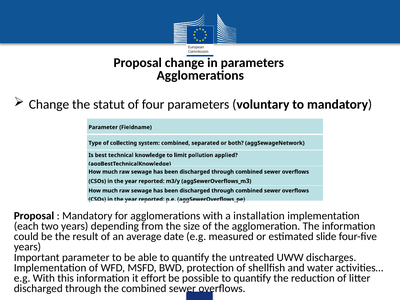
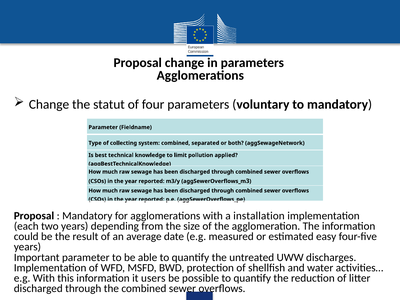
slide: slide -> easy
effort: effort -> users
